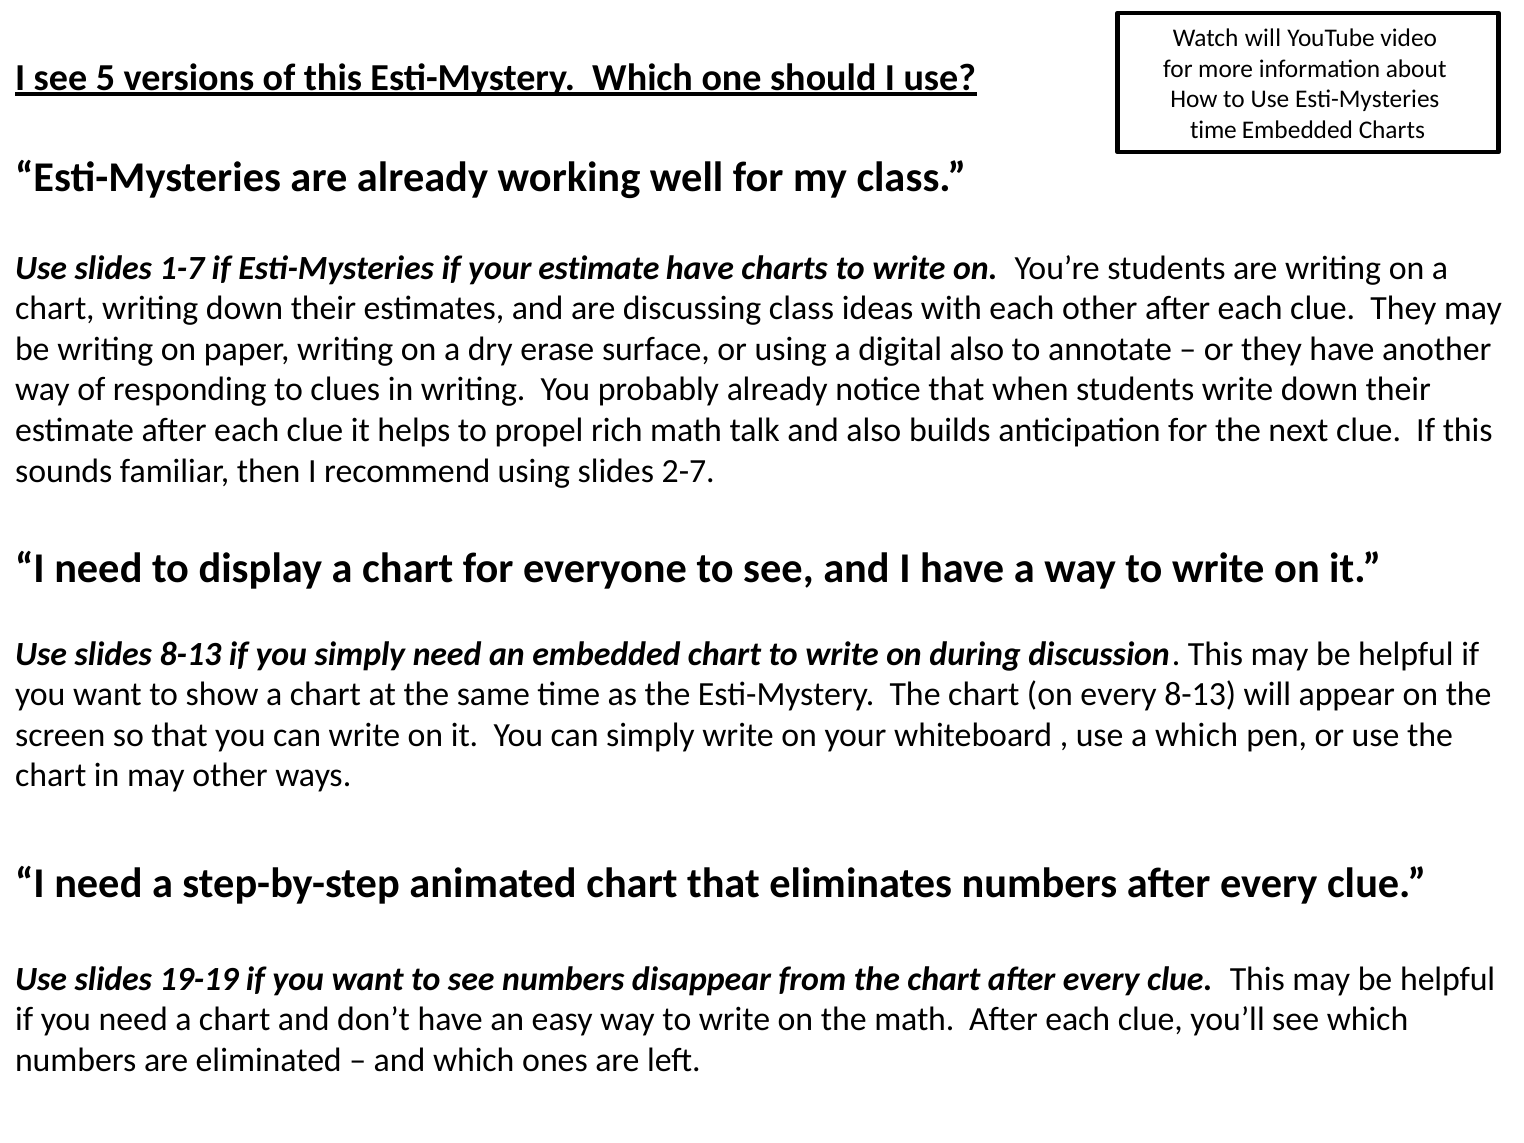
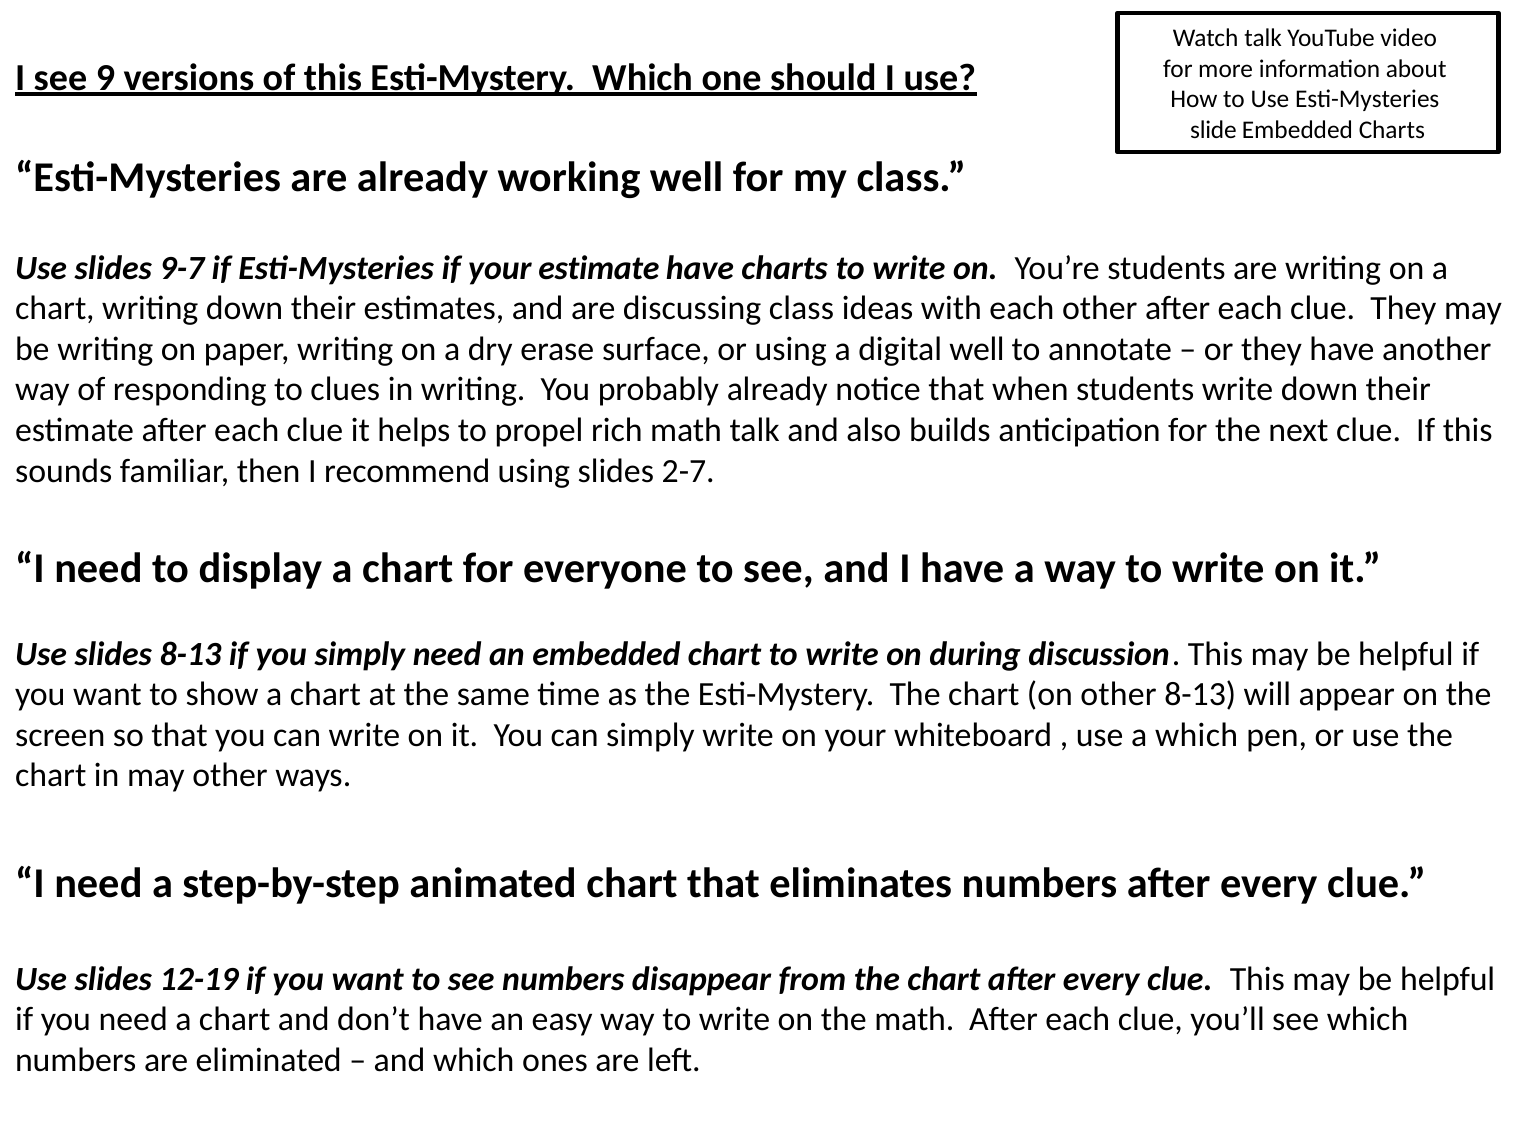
Watch will: will -> talk
5: 5 -> 9
time at (1213, 130): time -> slide
1-7: 1-7 -> 9-7
digital also: also -> well
on every: every -> other
19-19: 19-19 -> 12-19
